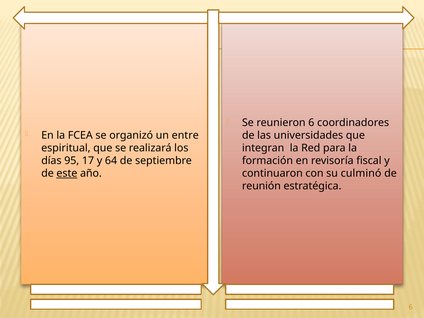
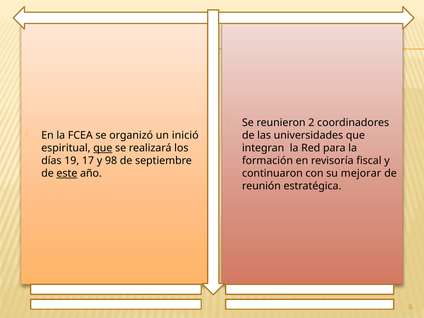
reunieron 6: 6 -> 2
entre: entre -> inició
que at (103, 148) underline: none -> present
95: 95 -> 19
64: 64 -> 98
culminó: culminó -> mejorar
